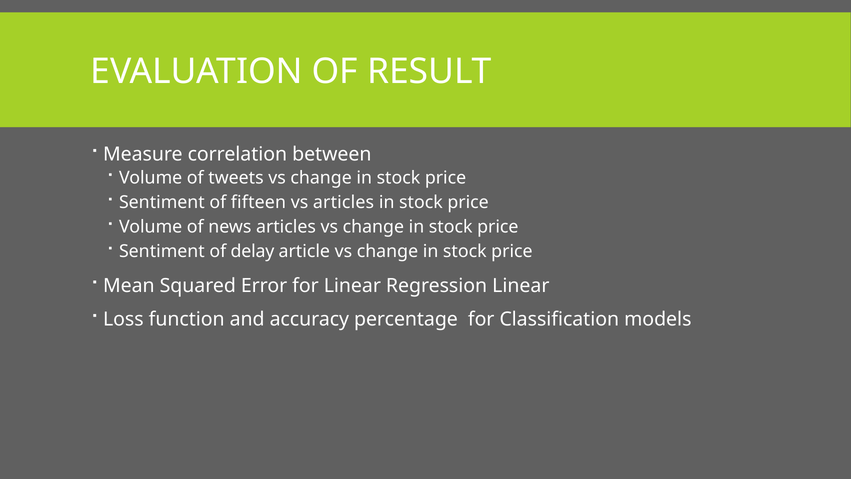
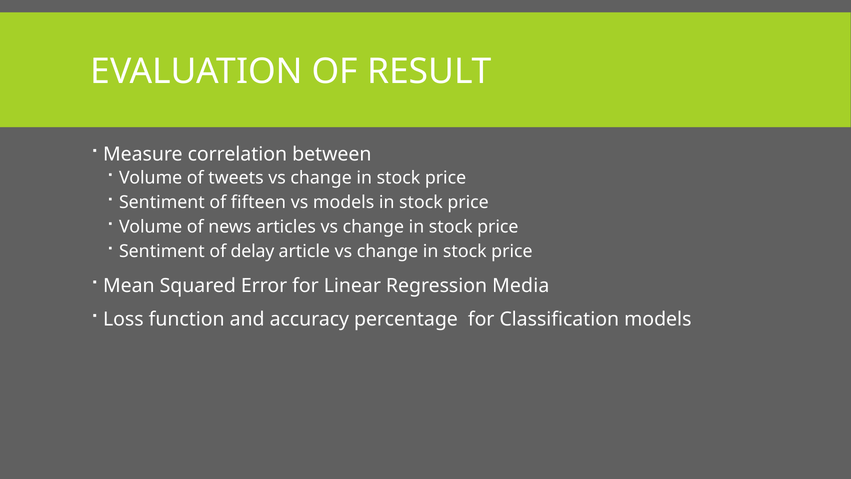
vs articles: articles -> models
Regression Linear: Linear -> Media
